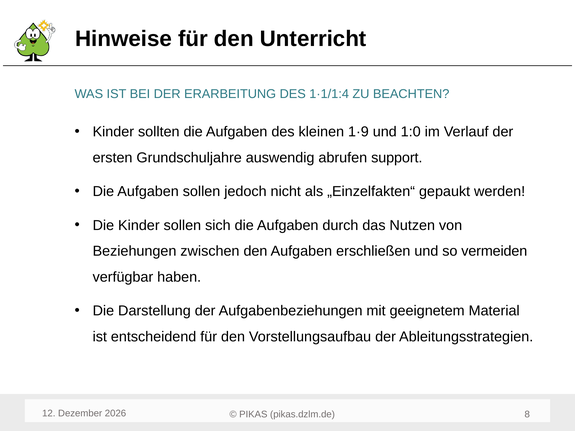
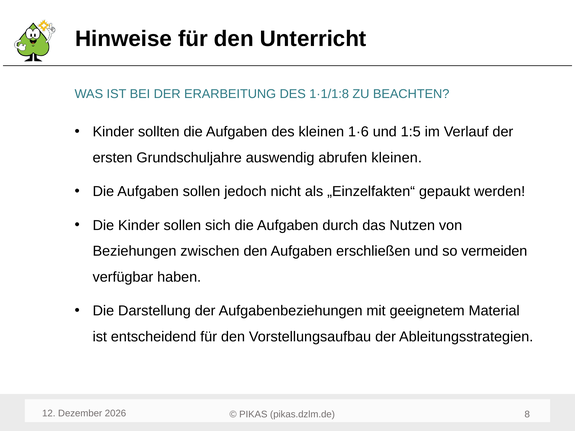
1·1/1:4: 1·1/1:4 -> 1·1/1:8
1·9: 1·9 -> 1·6
1:0: 1:0 -> 1:5
abrufen support: support -> kleinen
